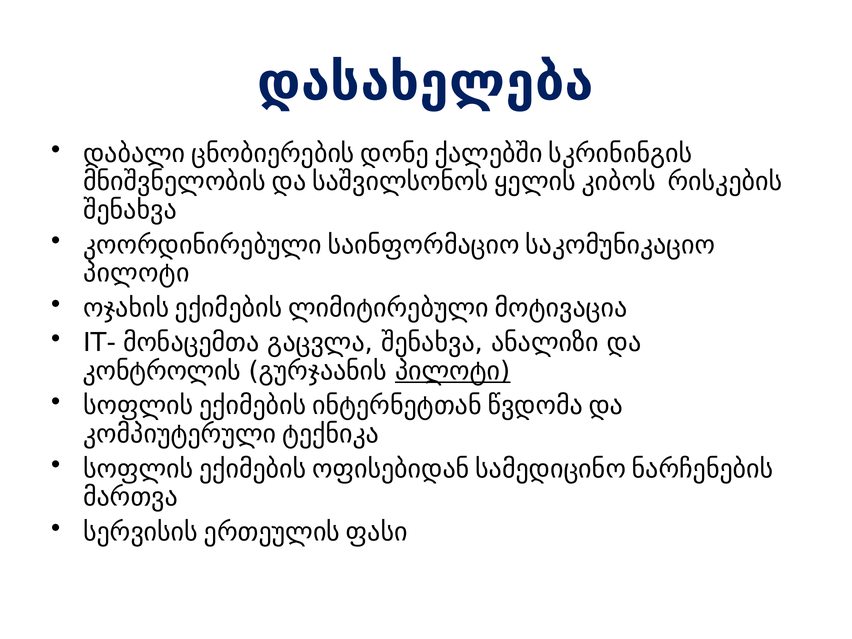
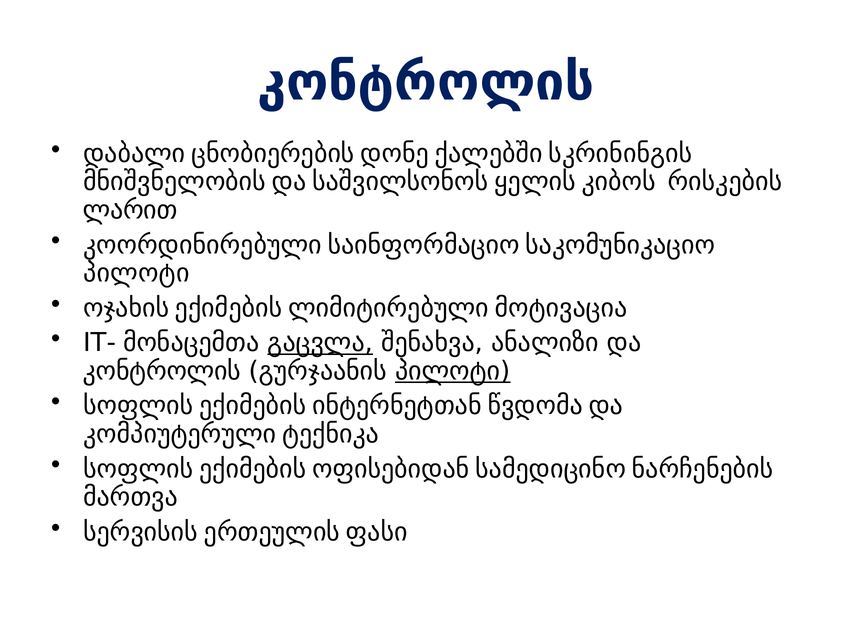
დასახელება at (425, 82): დასახელება -> კონტროლის
შენახვა at (130, 210): შენახვა -> ლარით
გაცვლა underline: none -> present
